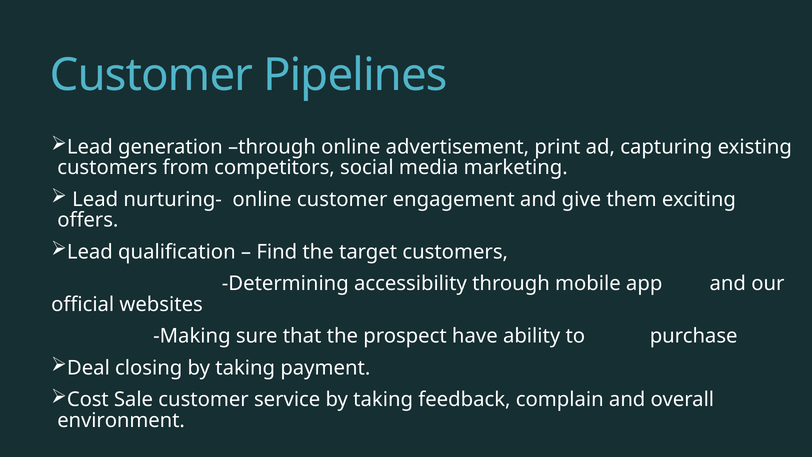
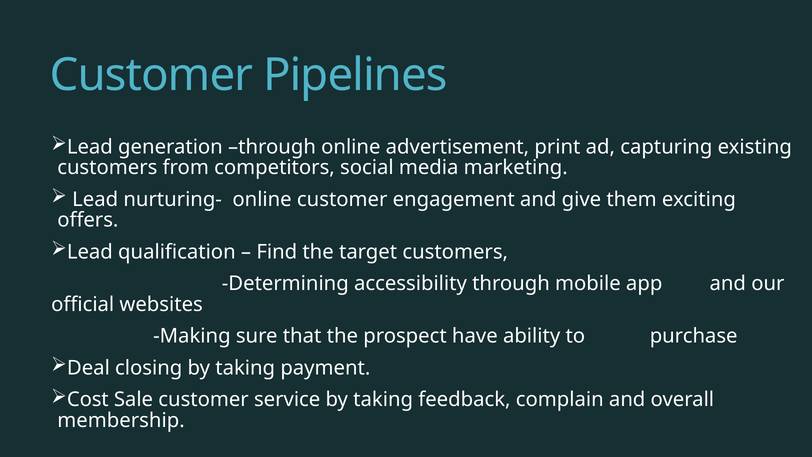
environment: environment -> membership
